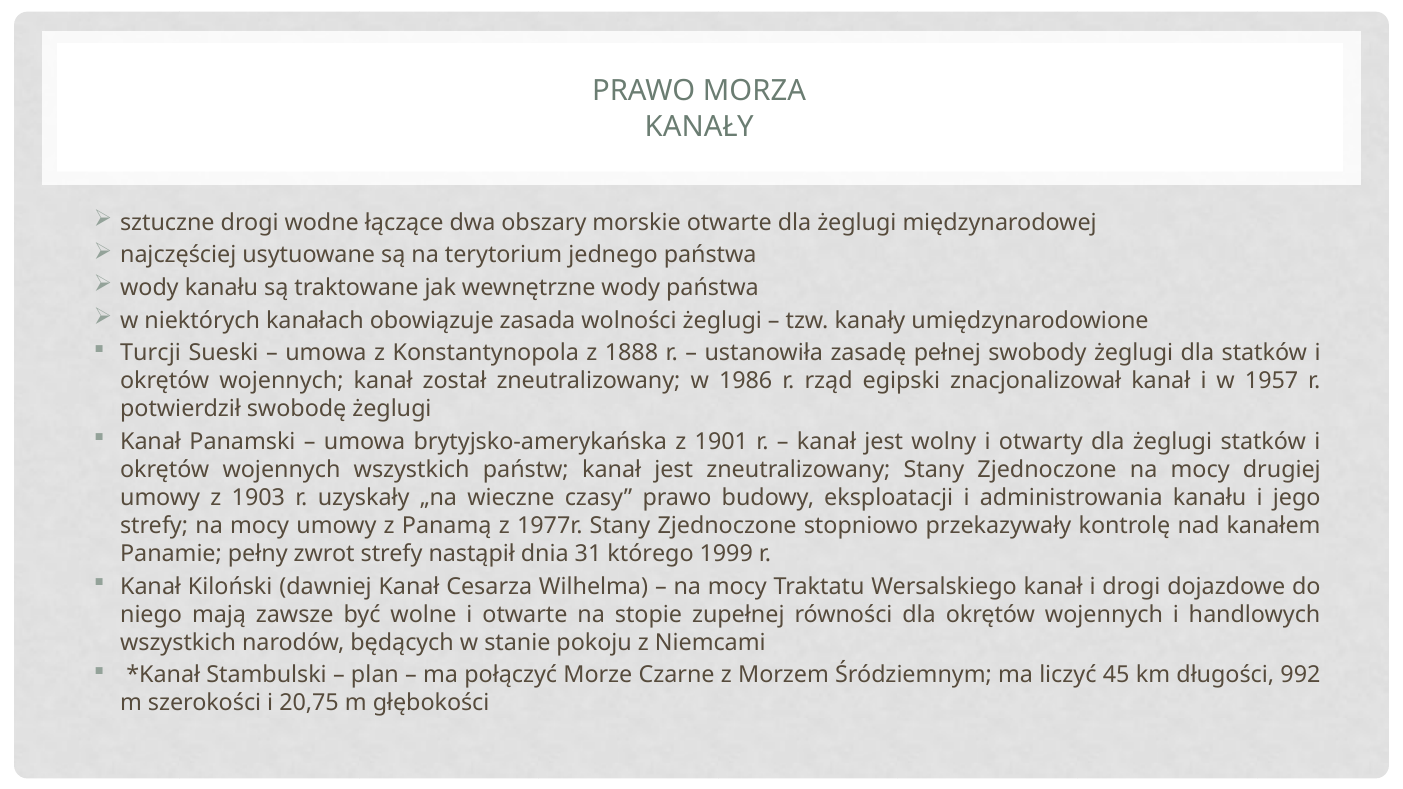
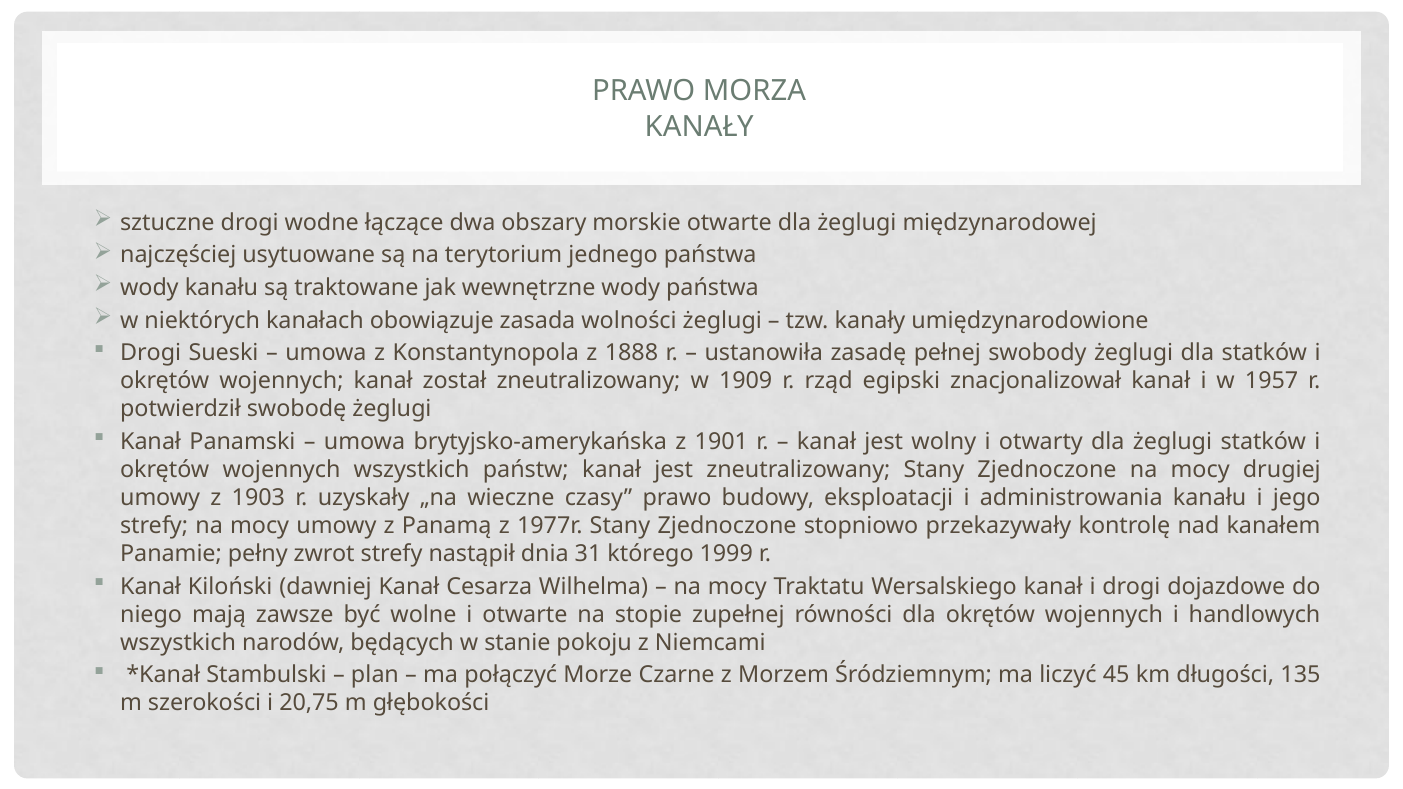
Turcji at (151, 353): Turcji -> Drogi
1986: 1986 -> 1909
992: 992 -> 135
